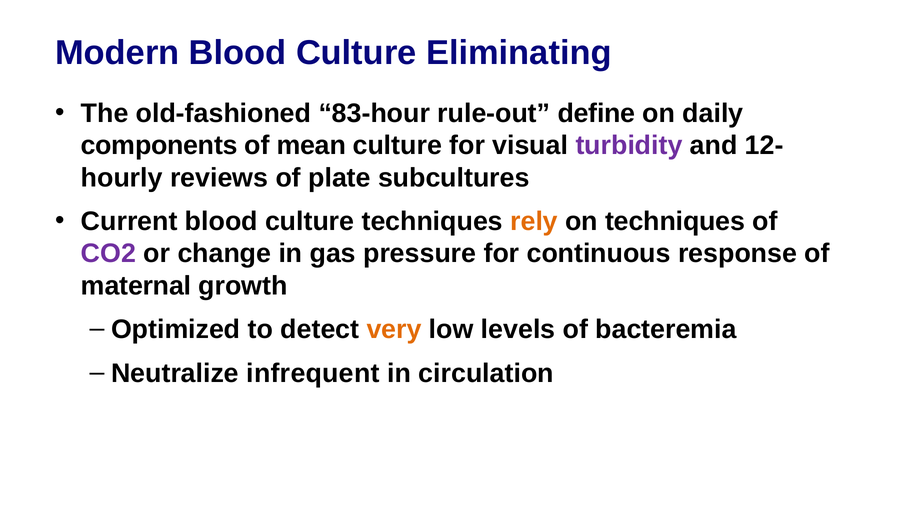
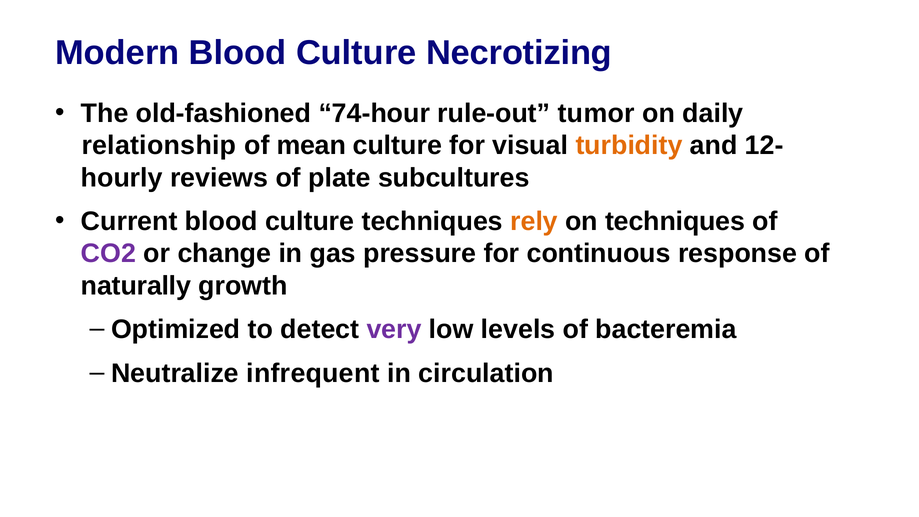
Eliminating: Eliminating -> Necrotizing
83-hour: 83-hour -> 74-hour
define: define -> tumor
components: components -> relationship
turbidity colour: purple -> orange
maternal: maternal -> naturally
very colour: orange -> purple
